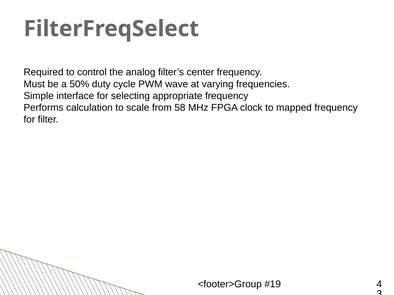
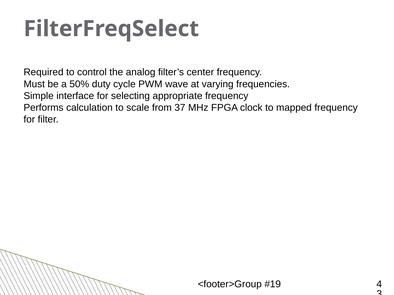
58: 58 -> 37
